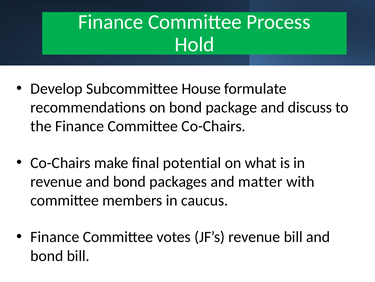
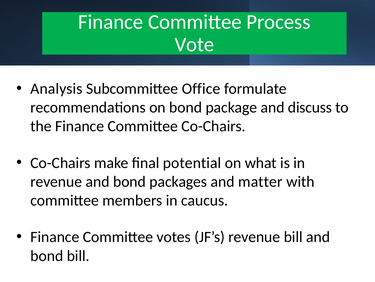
Hold: Hold -> Vote
Develop: Develop -> Analysis
House: House -> Office
